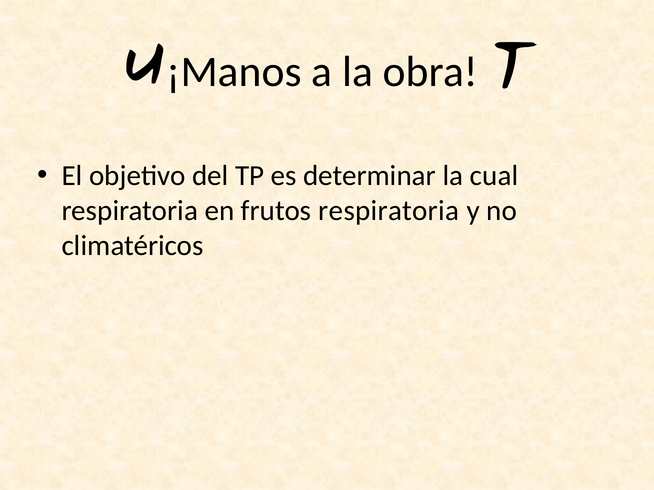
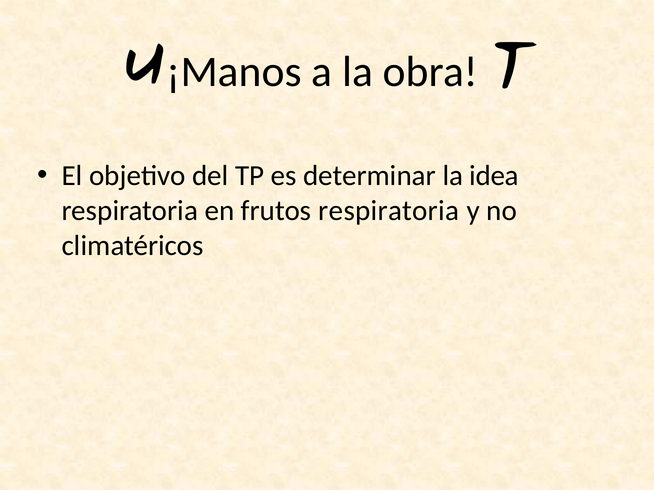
cual: cual -> idea
